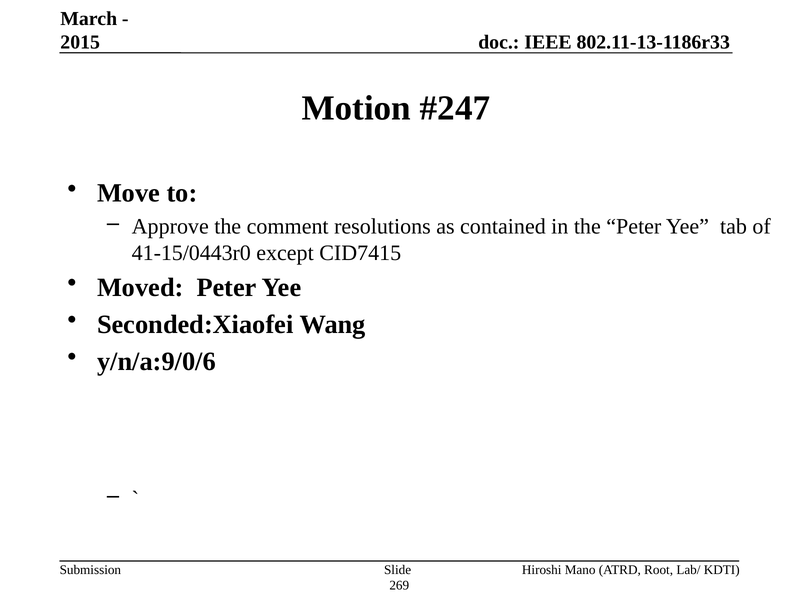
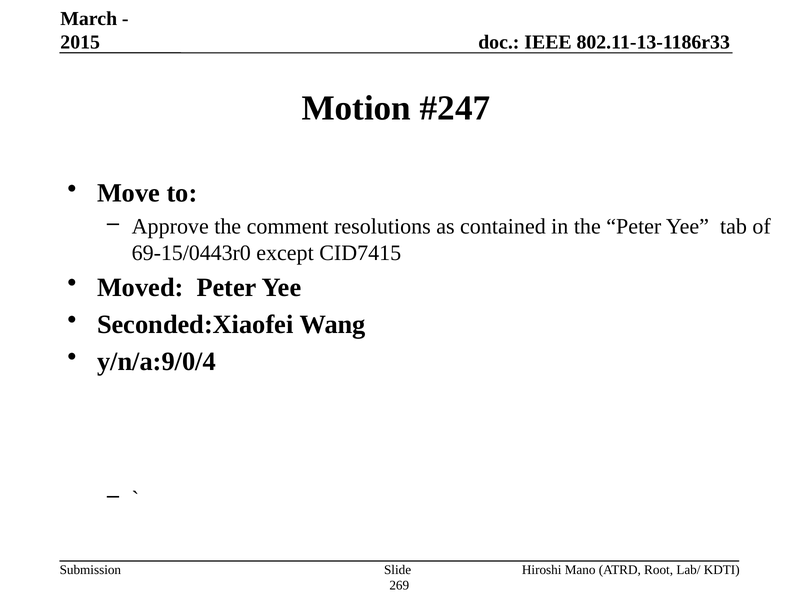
41-15/0443r0: 41-15/0443r0 -> 69-15/0443r0
y/n/a:9/0/6: y/n/a:9/0/6 -> y/n/a:9/0/4
